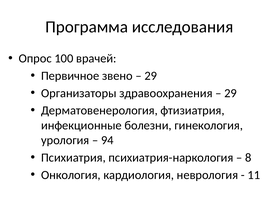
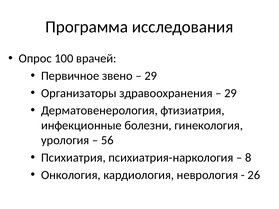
94: 94 -> 56
11: 11 -> 26
